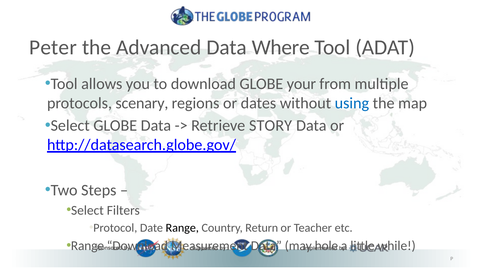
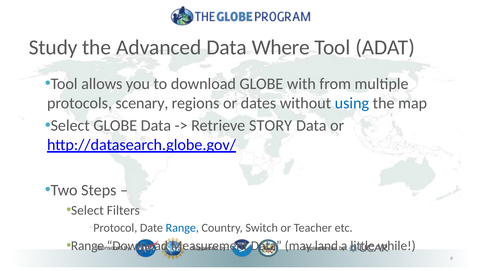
Peter: Peter -> Study
your: your -> with
Range at (182, 228) colour: black -> blue
Return: Return -> Switch
hole: hole -> land
